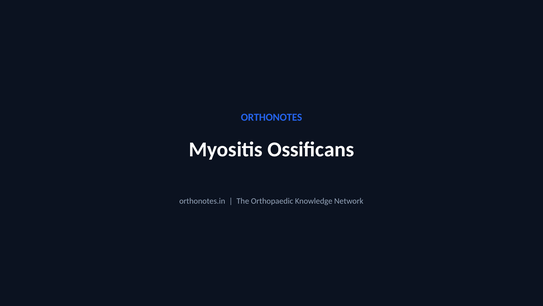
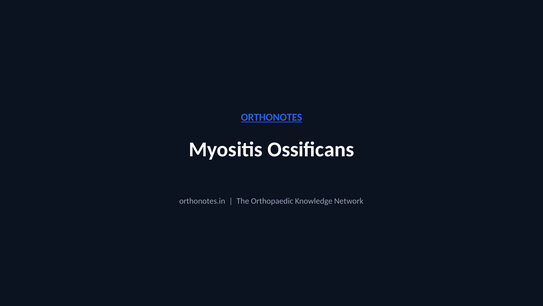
ORTHONOTES underline: none -> present
